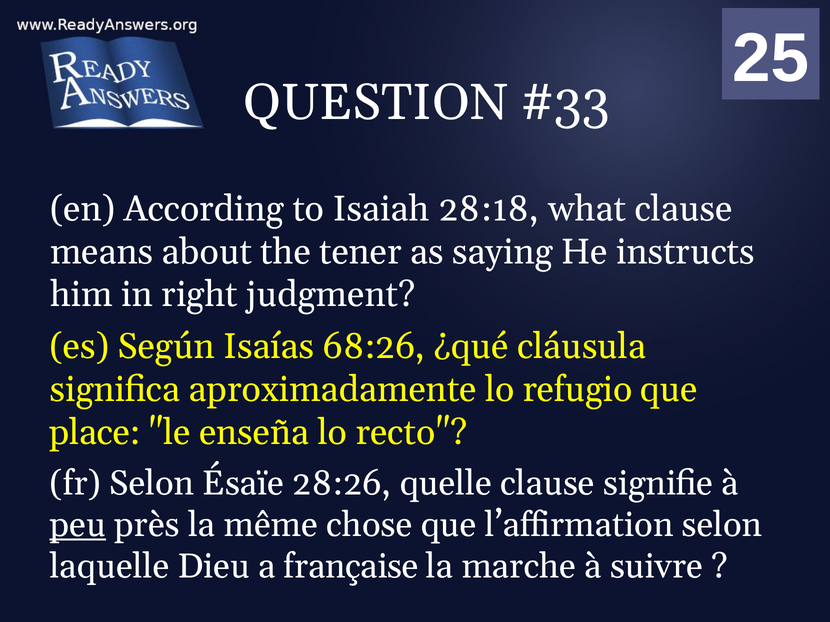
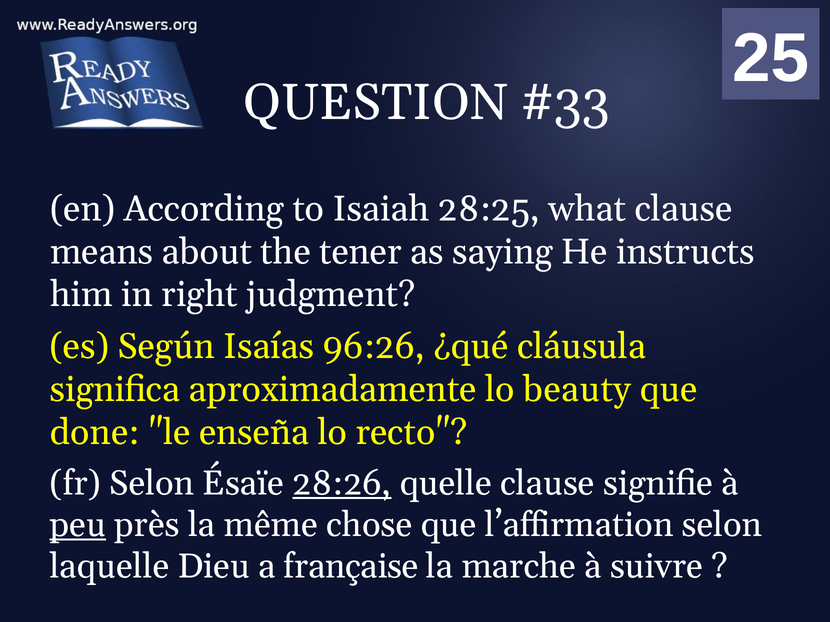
28:18: 28:18 -> 28:25
68:26: 68:26 -> 96:26
refugio: refugio -> beauty
place: place -> done
28:26 underline: none -> present
